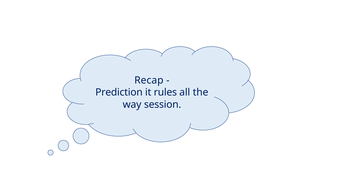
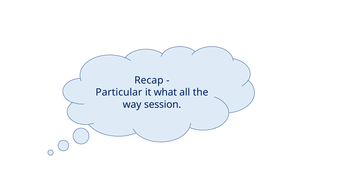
Prediction: Prediction -> Particular
rules: rules -> what
